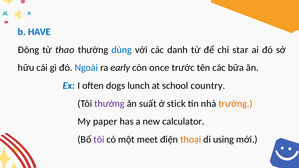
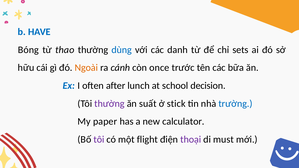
Đông: Đông -> Bóng
star: star -> sets
Ngoài colour: blue -> orange
early: early -> cánh
dogs: dogs -> after
country: country -> decision
trường colour: orange -> blue
meet: meet -> flight
thoại colour: orange -> purple
using: using -> must
